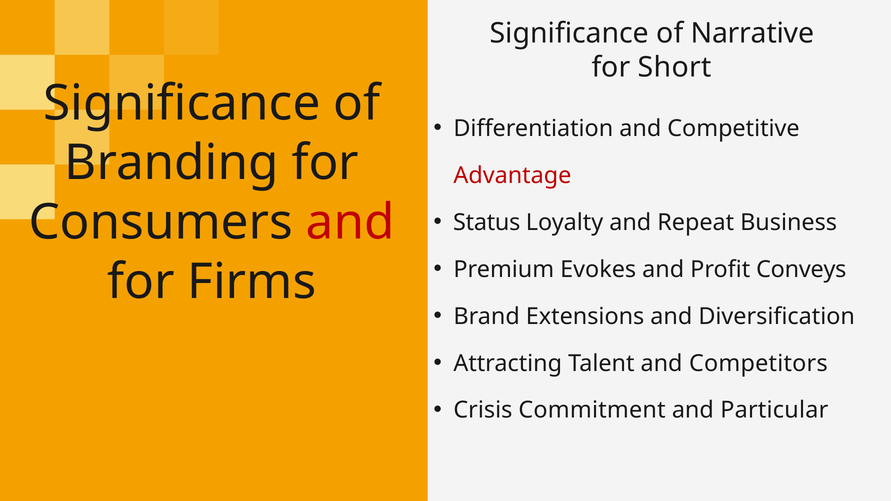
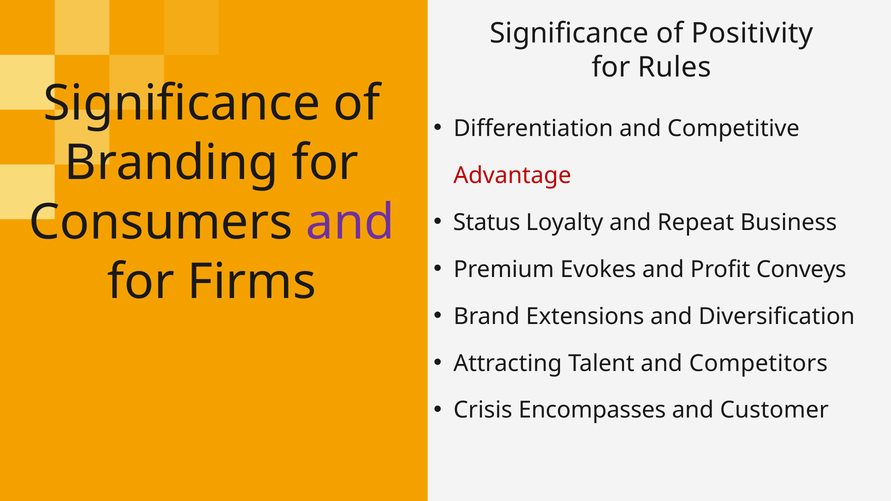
Narrative: Narrative -> Positivity
Short: Short -> Rules
and at (350, 222) colour: red -> purple
Commitment: Commitment -> Encompasses
Particular: Particular -> Customer
